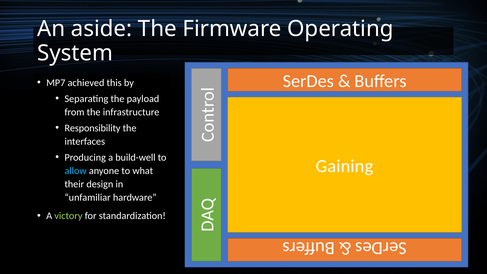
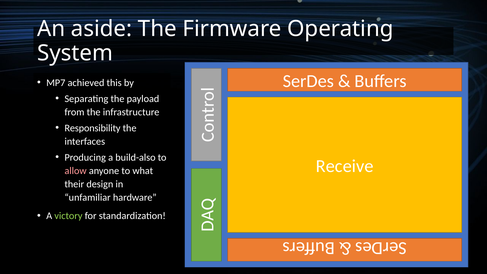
build-well: build-well -> build-also
Gaining: Gaining -> Receive
allow colour: light blue -> pink
